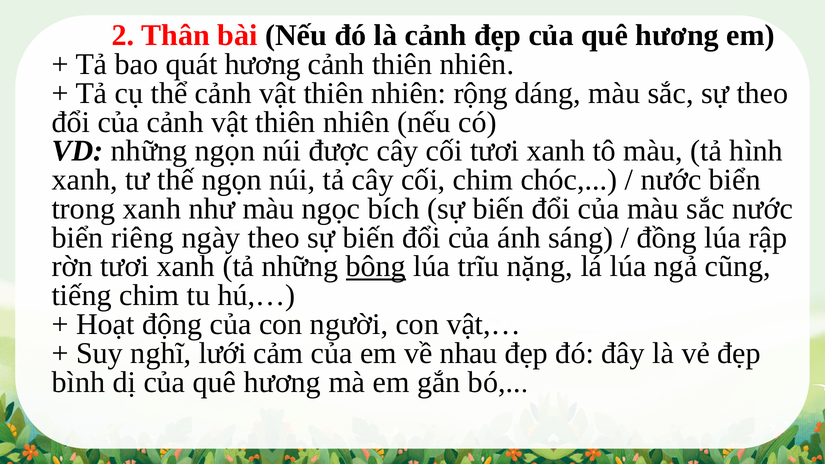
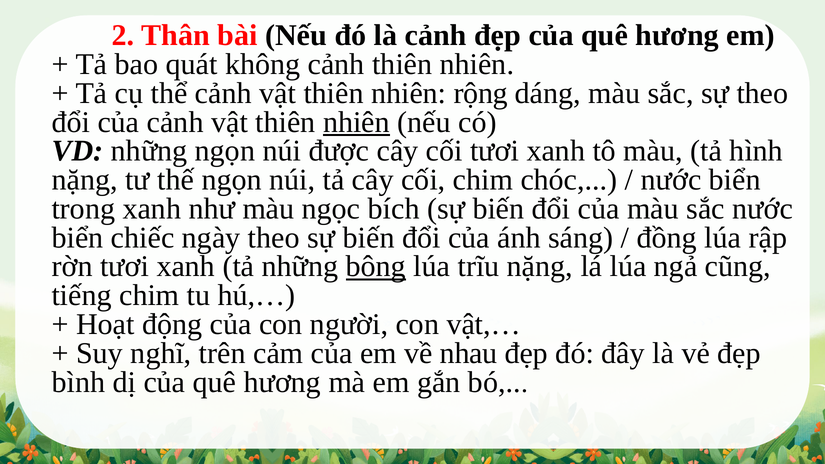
quát hương: hương -> không
nhiên at (356, 122) underline: none -> present
xanh at (85, 180): xanh -> nặng
riêng: riêng -> chiếc
lưới: lưới -> trên
